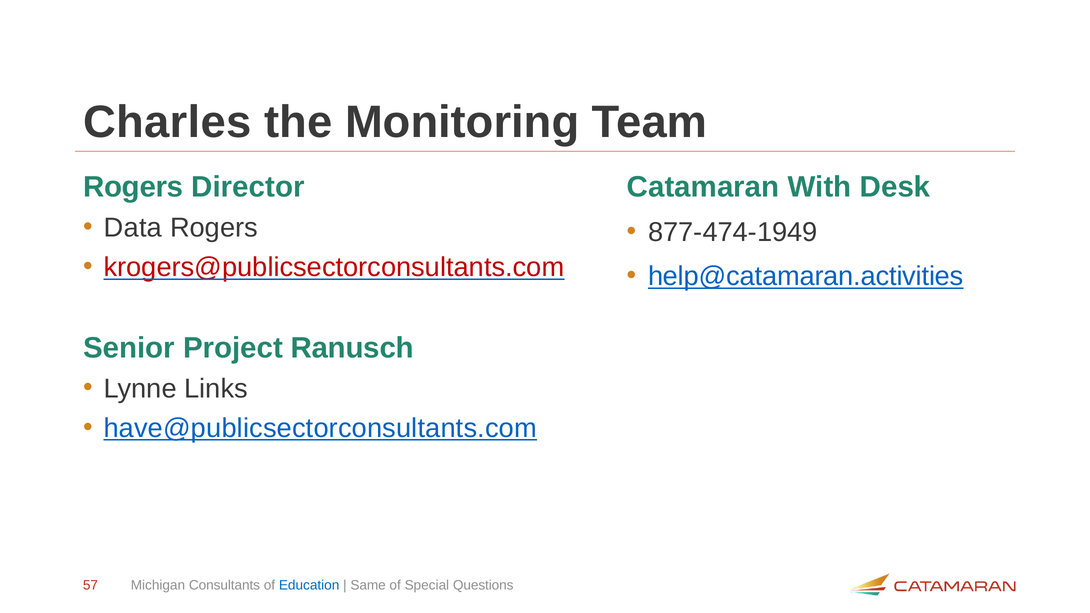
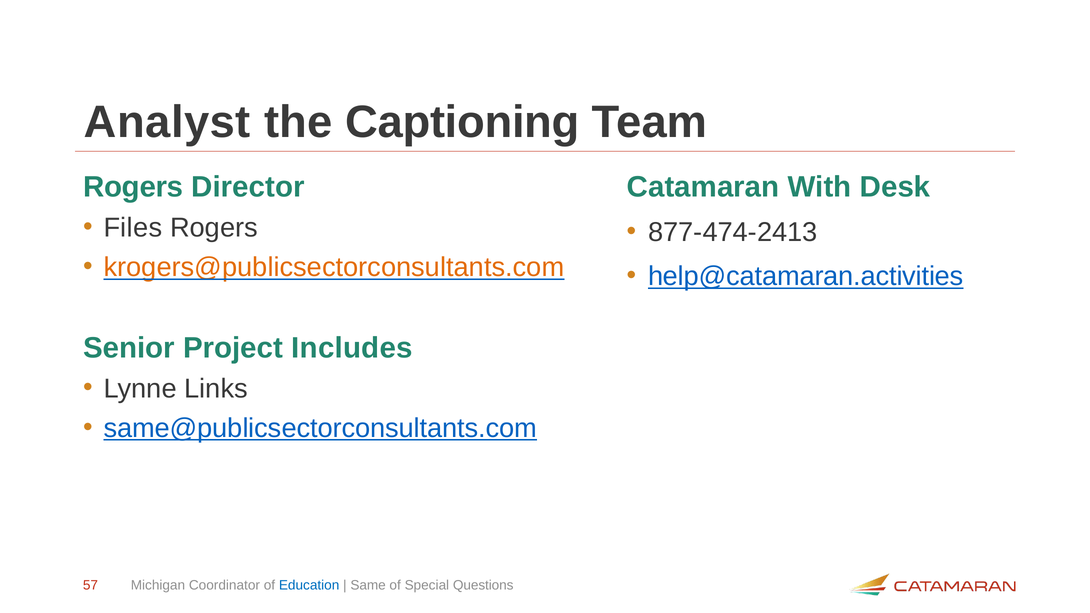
Charles: Charles -> Analyst
Monitoring: Monitoring -> Captioning
Data: Data -> Files
877-474-1949: 877-474-1949 -> 877-474-2413
krogers@publicsectorconsultants.com colour: red -> orange
Ranusch: Ranusch -> Includes
have@publicsectorconsultants.com: have@publicsectorconsultants.com -> same@publicsectorconsultants.com
Consultants: Consultants -> Coordinator
